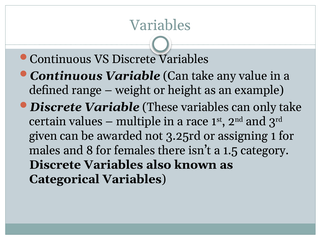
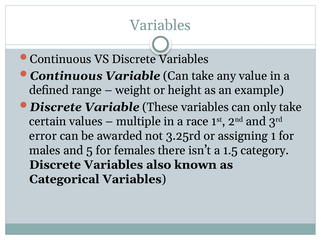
given: given -> error
8: 8 -> 5
